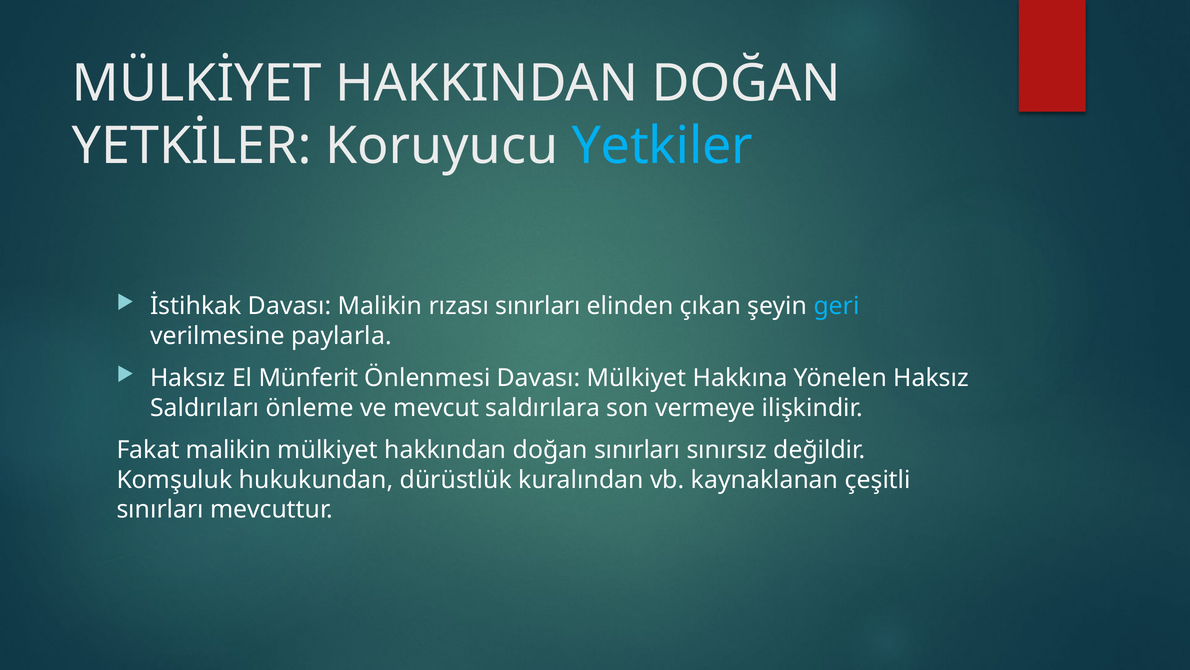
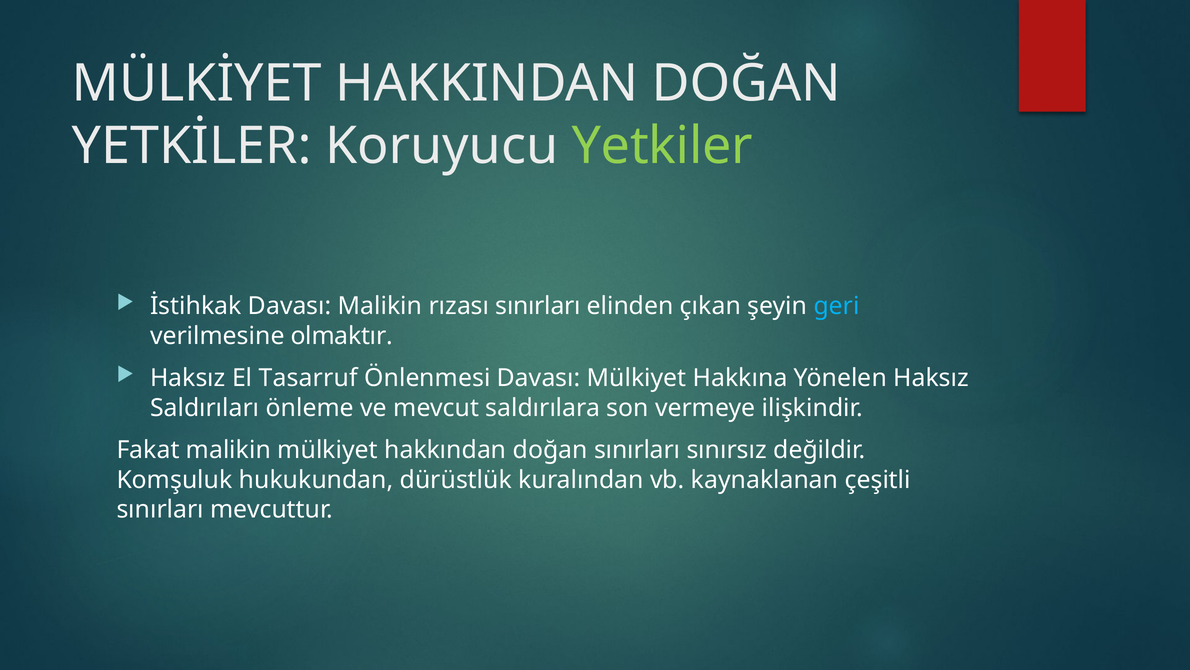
Yetkiler colour: light blue -> light green
paylarla: paylarla -> olmaktır
Münferit: Münferit -> Tasarruf
